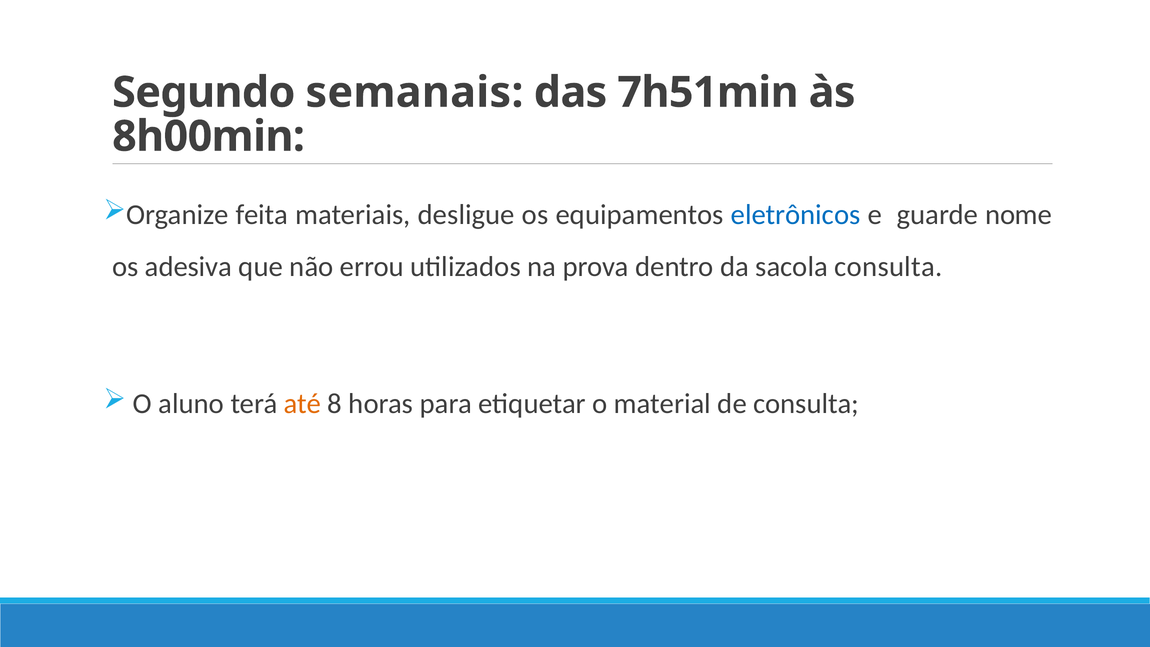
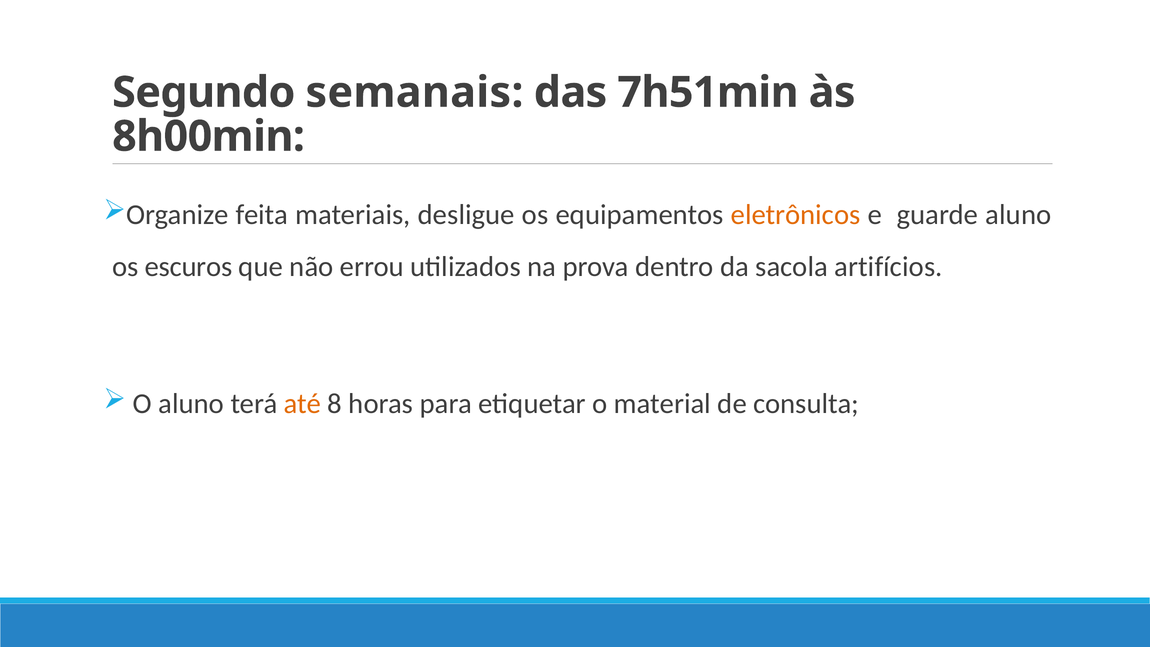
eletrônicos colour: blue -> orange
guarde nome: nome -> aluno
adesiva: adesiva -> escuros
sacola consulta: consulta -> artifícios
